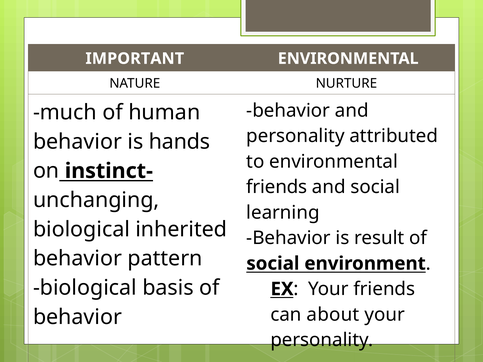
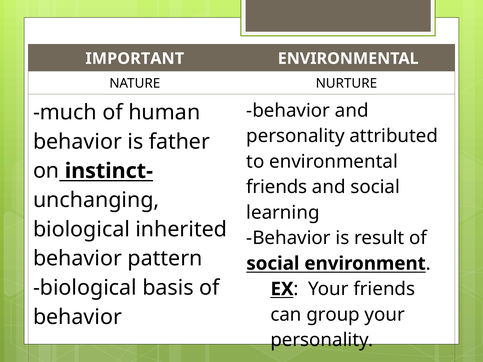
hands: hands -> father
about: about -> group
